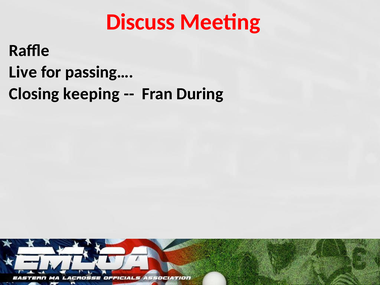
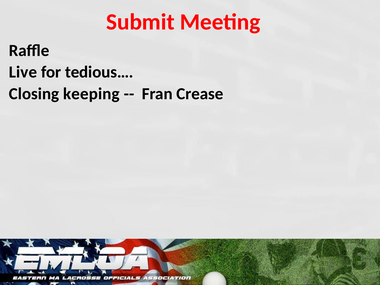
Discuss: Discuss -> Submit
passing…: passing… -> tedious…
During: During -> Crease
